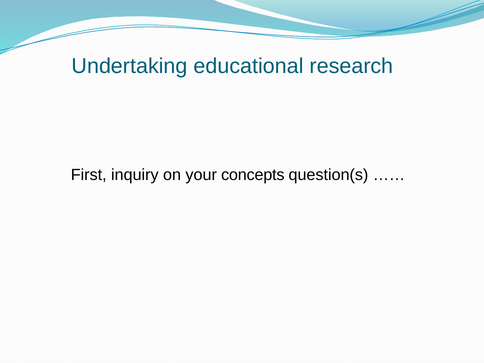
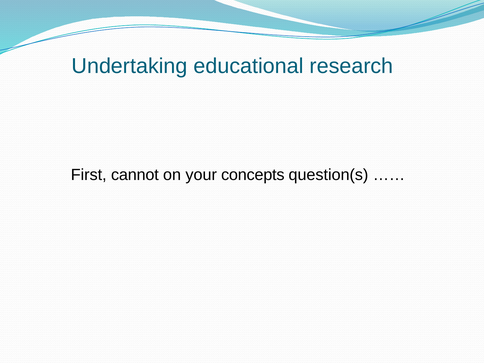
inquiry: inquiry -> cannot
